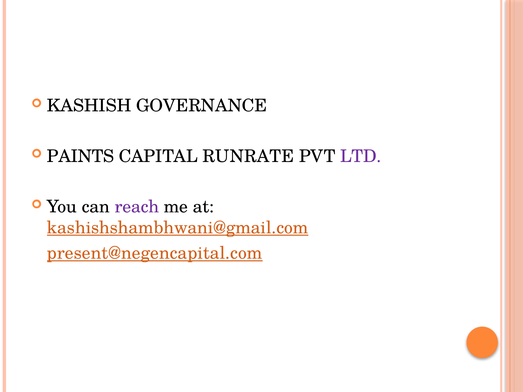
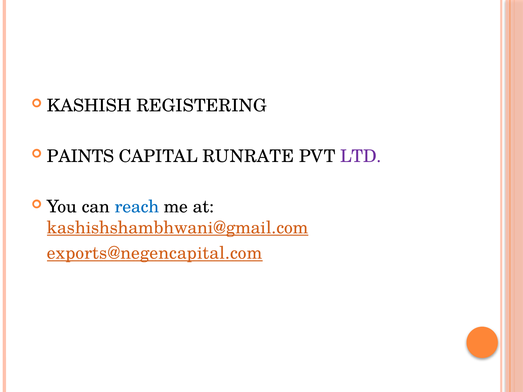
GOVERNANCE: GOVERNANCE -> REGISTERING
reach colour: purple -> blue
present@negencapital.com: present@negencapital.com -> exports@negencapital.com
